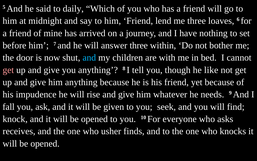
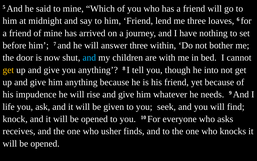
to daily: daily -> mine
get at (8, 70) colour: pink -> yellow
like: like -> into
fall: fall -> life
